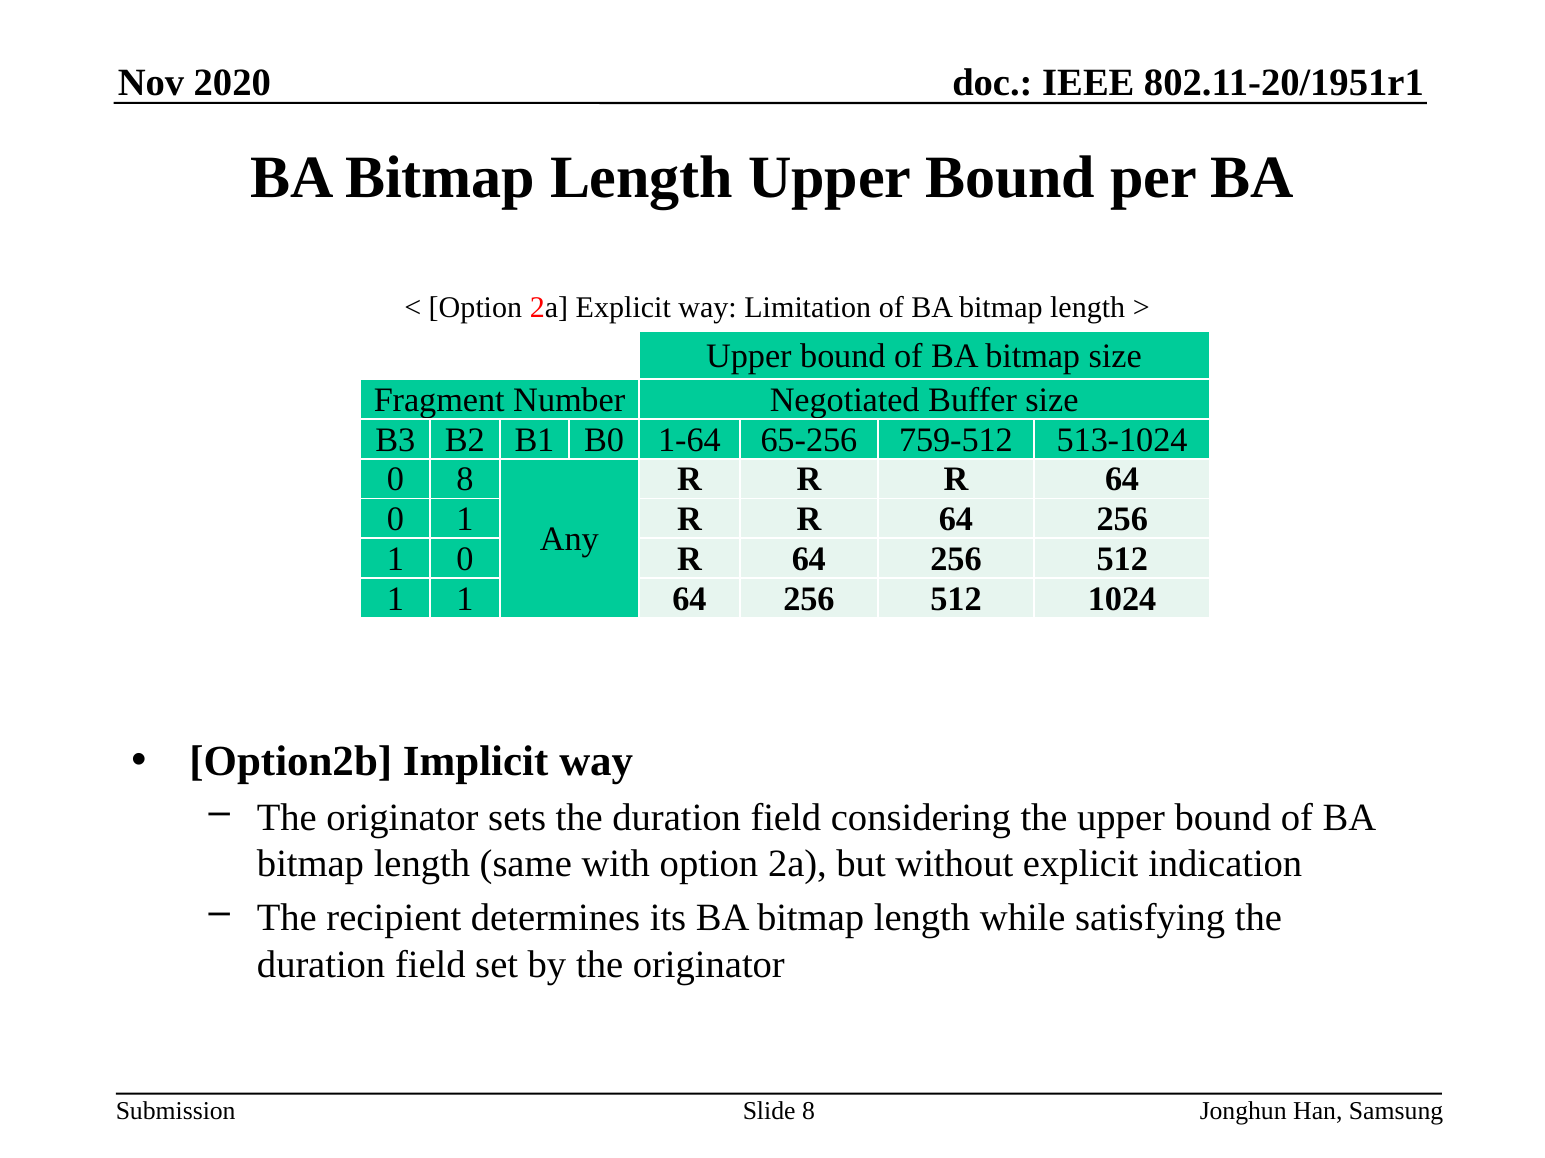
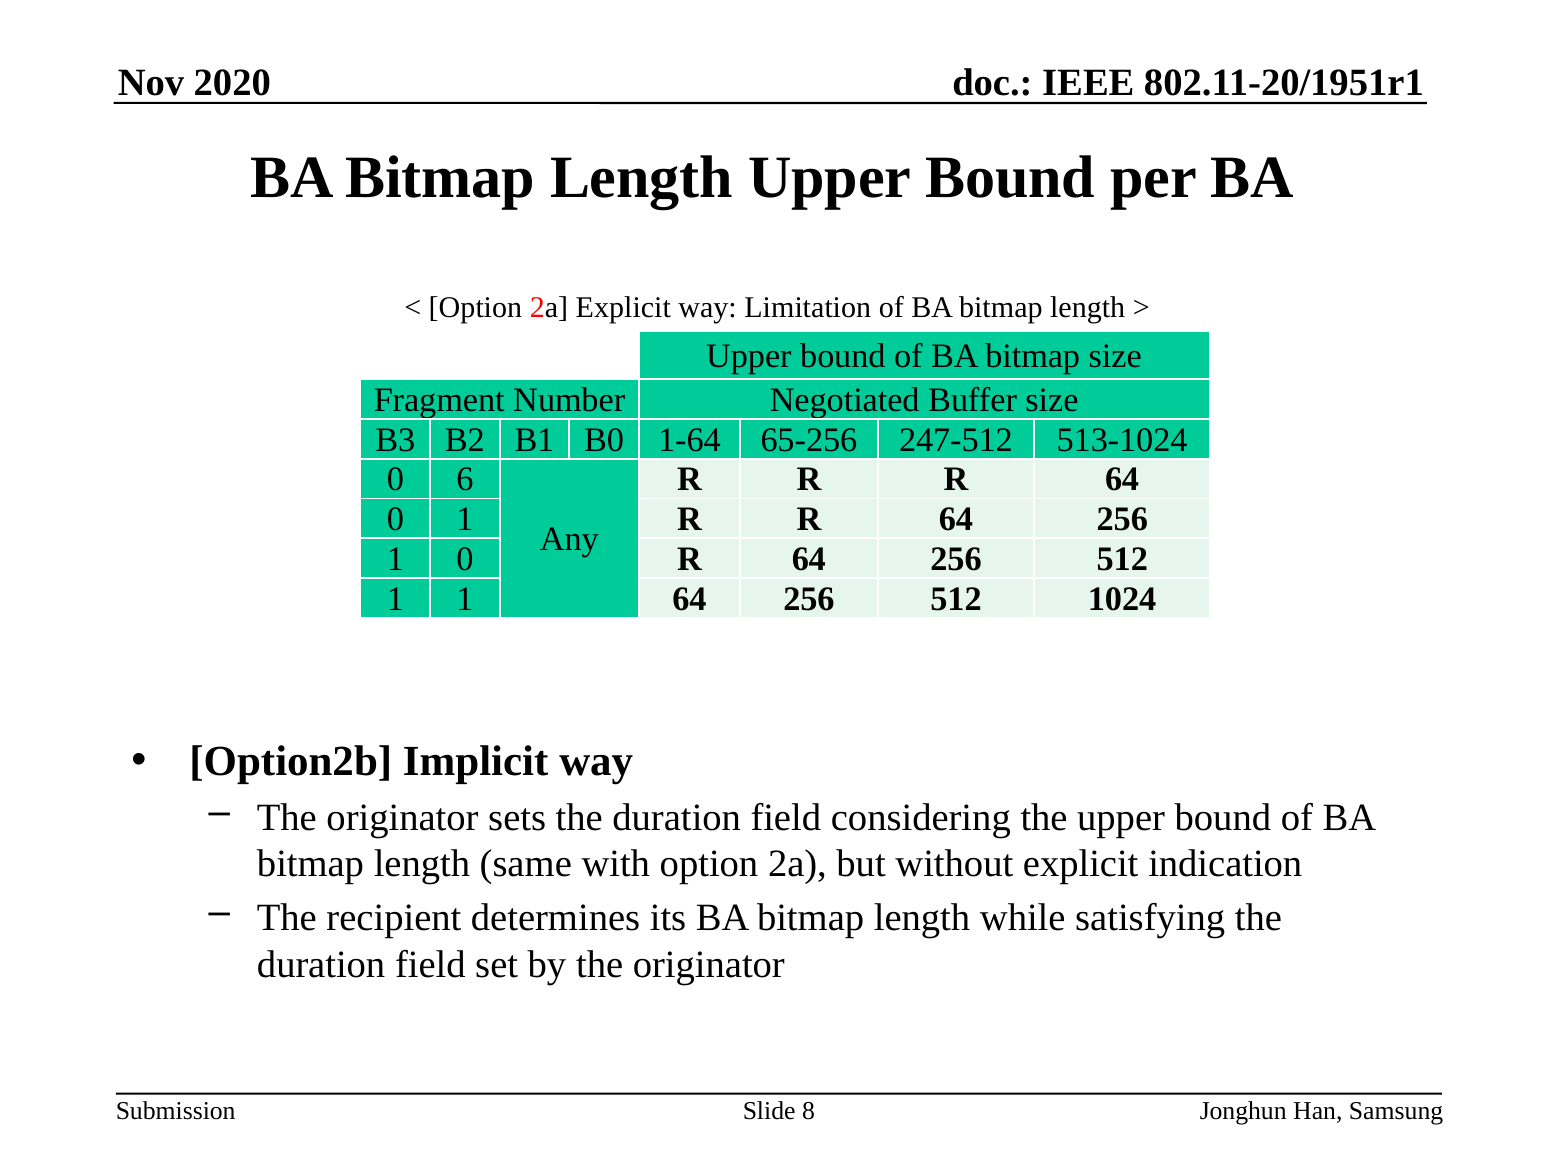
759-512: 759-512 -> 247-512
0 8: 8 -> 6
